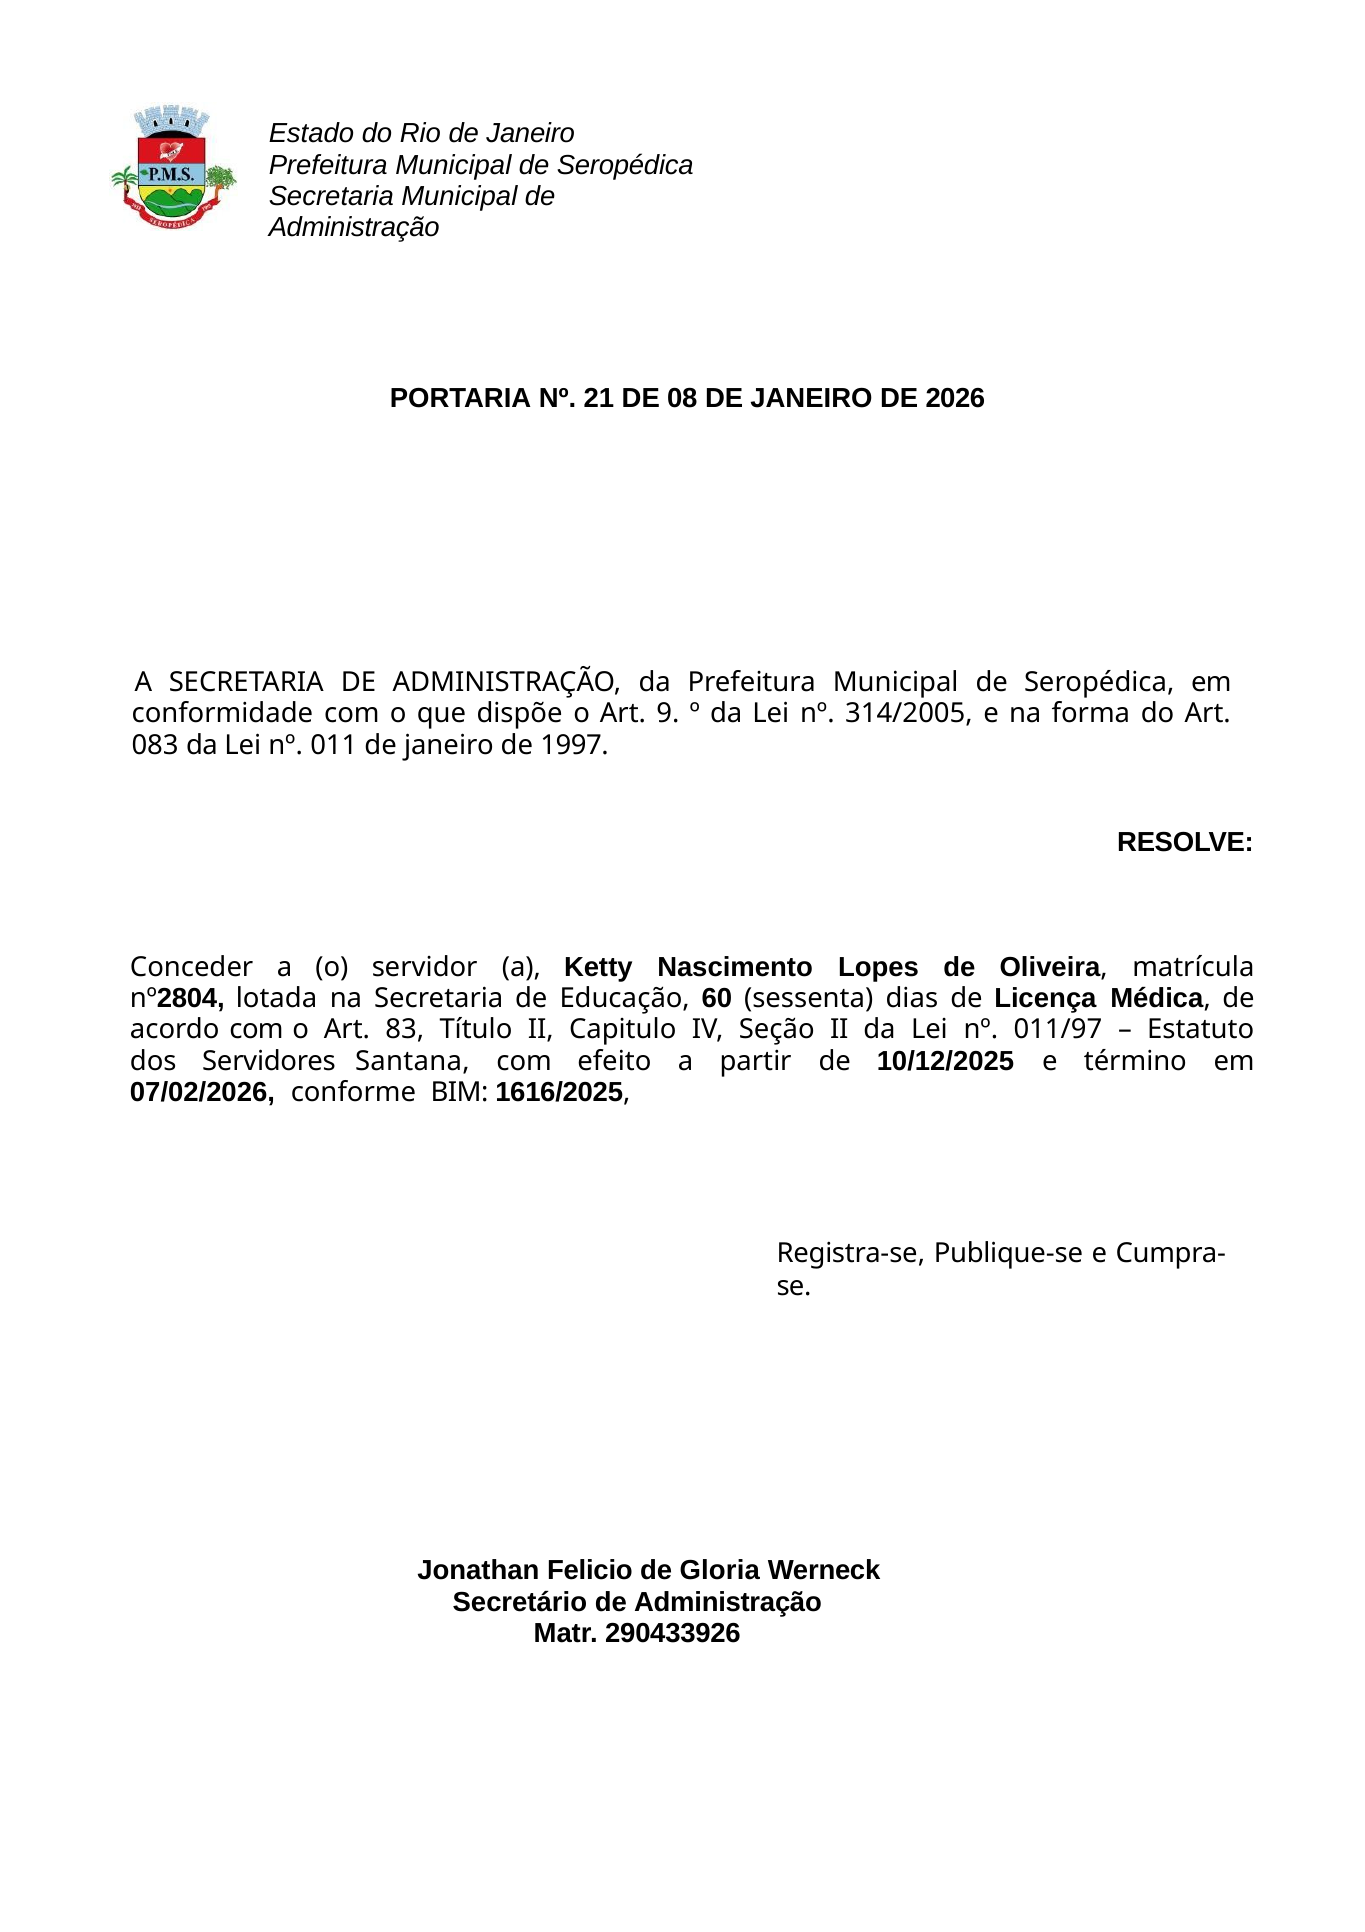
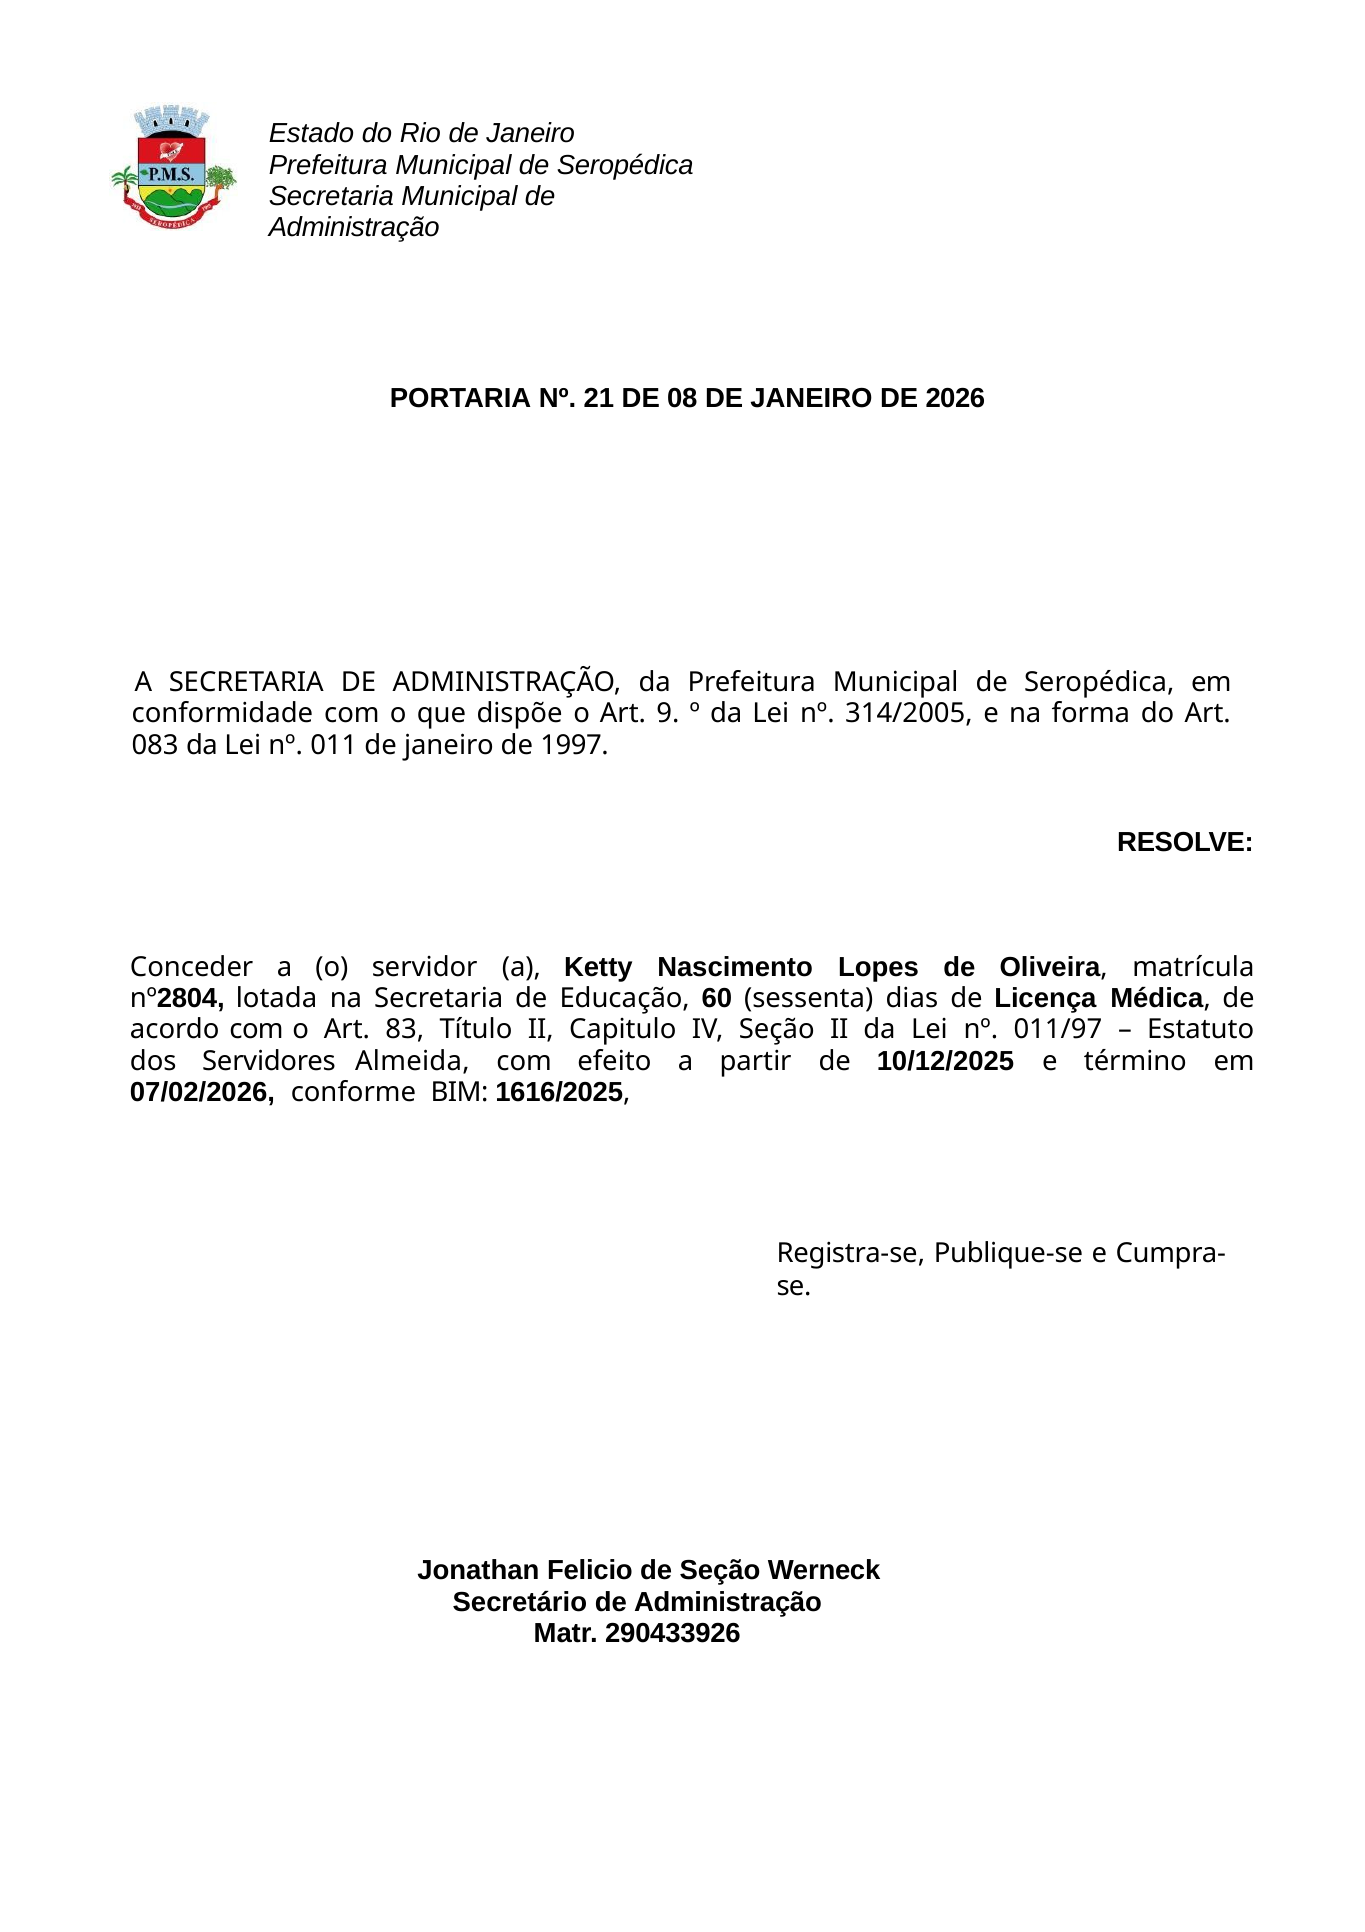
Santana: Santana -> Almeida
de Gloria: Gloria -> Seção
